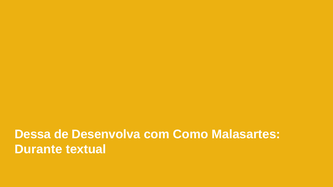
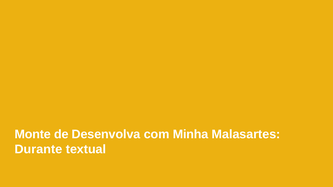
Dessa: Dessa -> Monte
Como: Como -> Minha
